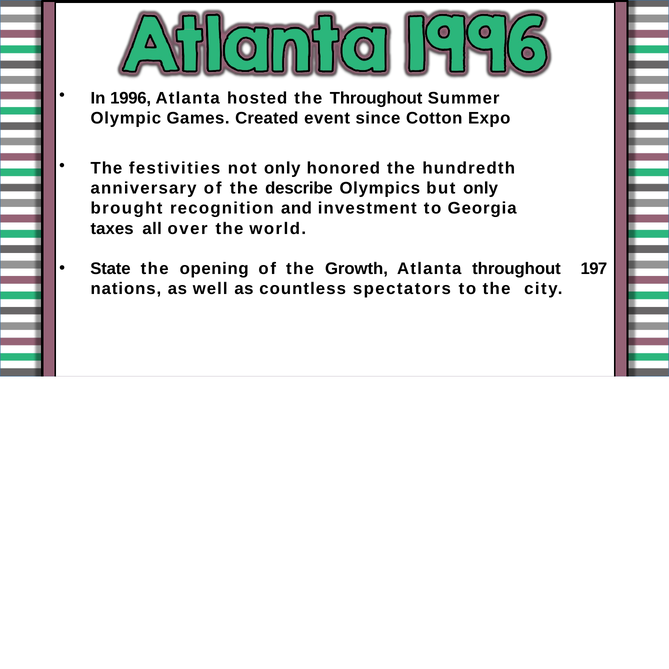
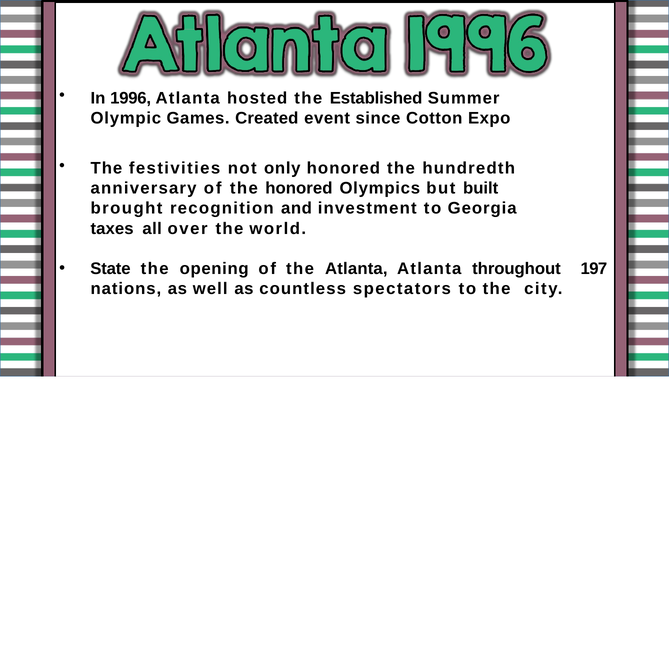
the Throughout: Throughout -> Established
the describe: describe -> honored
but only: only -> built
the Growth: Growth -> Atlanta
